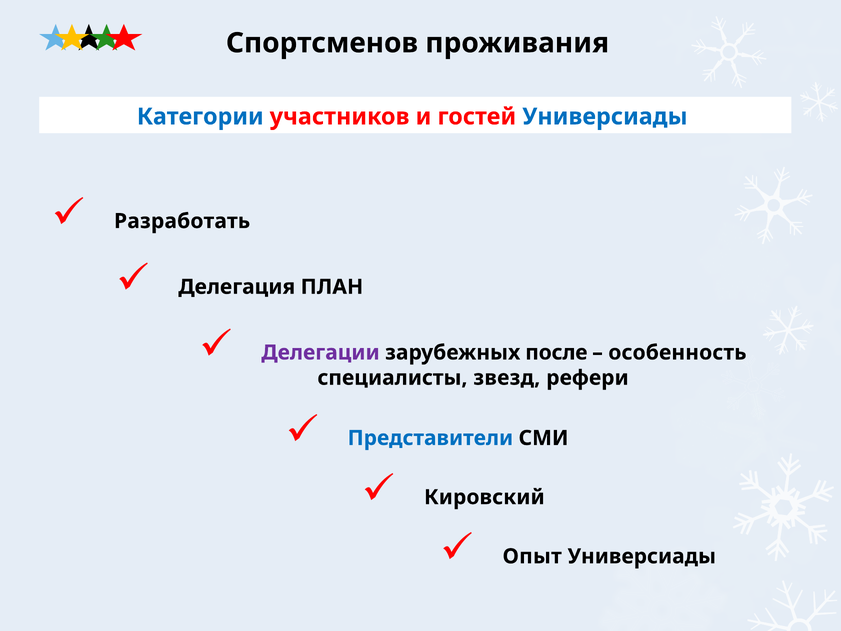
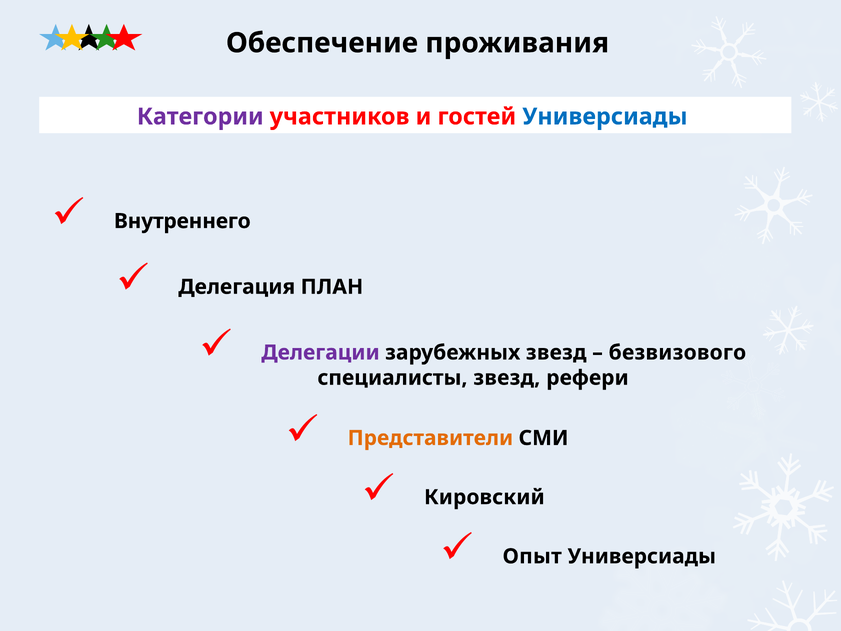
Спортсменов: Спортсменов -> Обеспечение
Категории colour: blue -> purple
Разработать: Разработать -> Внутреннего
зарубежных после: после -> звезд
особенность: особенность -> безвизового
Представители colour: blue -> orange
